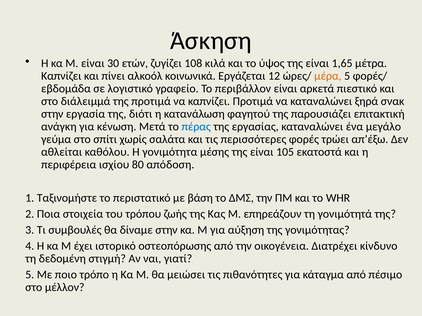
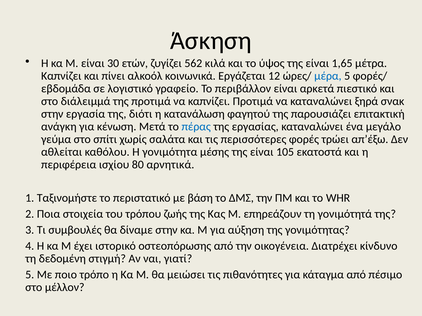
108: 108 -> 562
μέρα colour: orange -> blue
απόδοση: απόδοση -> αρνητικά
